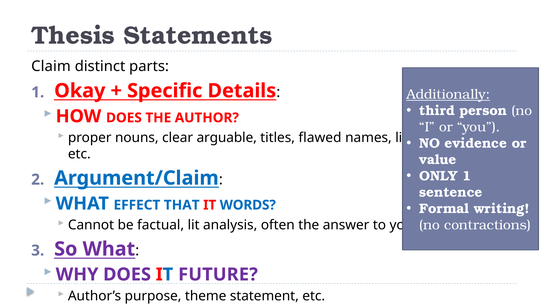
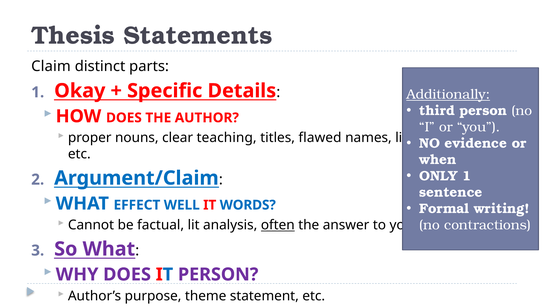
arguable: arguable -> teaching
value: value -> when
THAT: THAT -> WELL
often underline: none -> present
IT FUTURE: FUTURE -> PERSON
